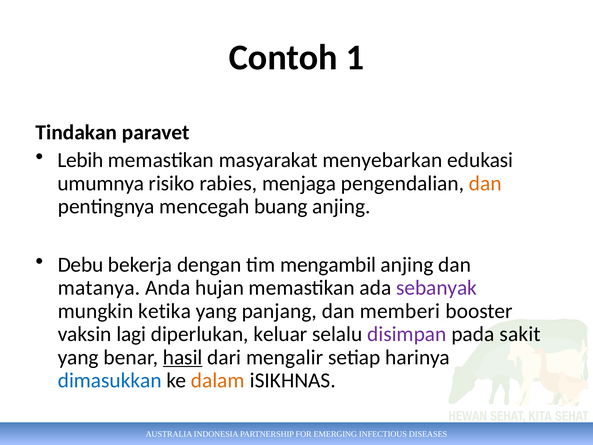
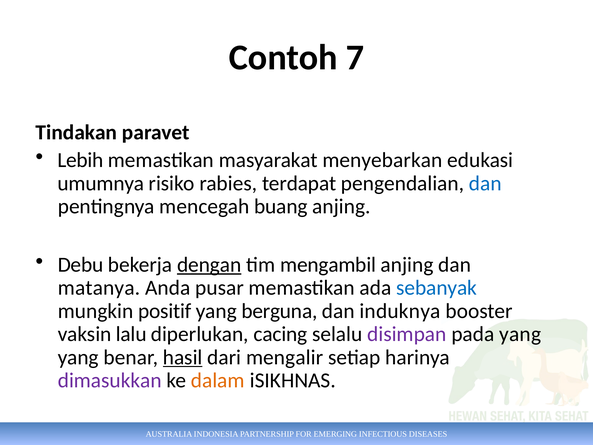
1: 1 -> 7
menjaga: menjaga -> terdapat
dan at (485, 183) colour: orange -> blue
dengan underline: none -> present
hujan: hujan -> pusar
sebanyak colour: purple -> blue
ketika: ketika -> positif
panjang: panjang -> berguna
memberi: memberi -> induknya
lagi: lagi -> lalu
keluar: keluar -> cacing
pada sakit: sakit -> yang
dimasukkan colour: blue -> purple
